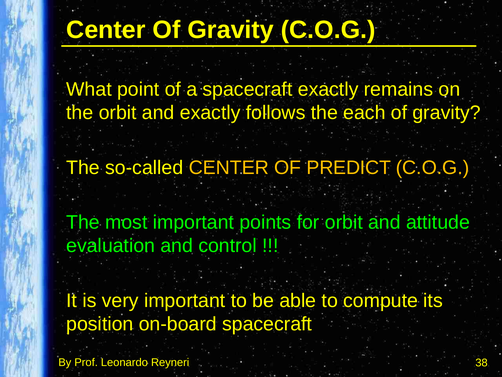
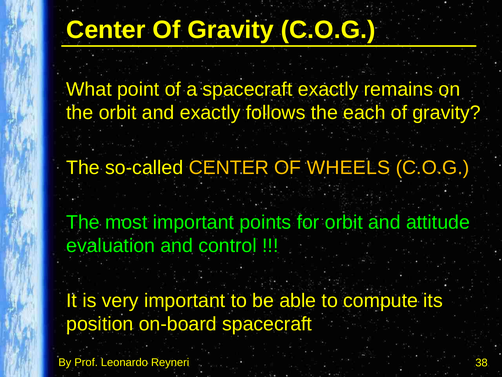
PREDICT: PREDICT -> WHEELS
